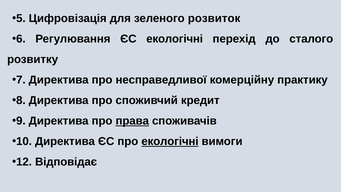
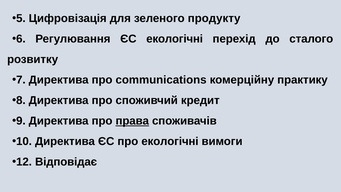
розвиток: розвиток -> продукту
несправедливої: несправедливої -> communications
екологічні at (170, 141) underline: present -> none
